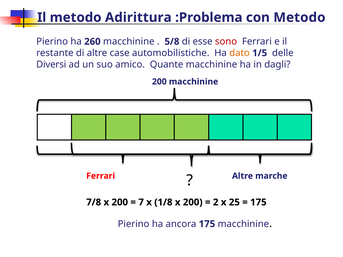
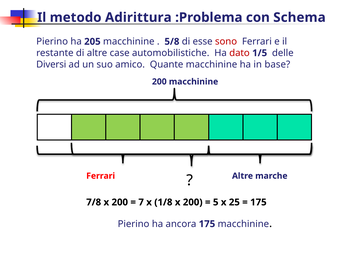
con Metodo: Metodo -> Schema
260: 260 -> 205
dato colour: orange -> red
dagli: dagli -> base
2: 2 -> 5
